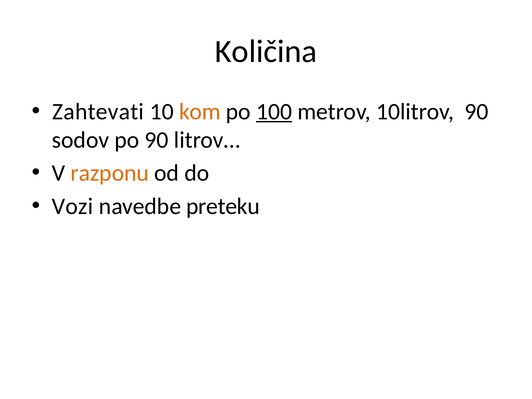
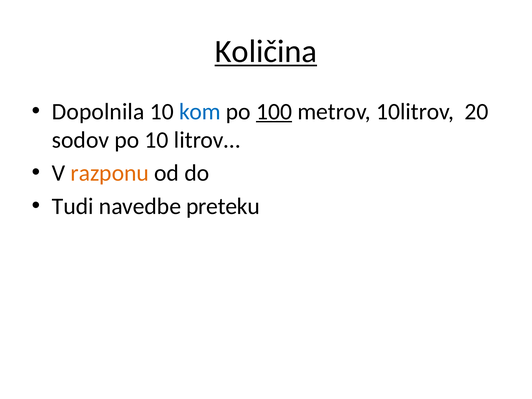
Količina underline: none -> present
Zahtevati: Zahtevati -> Dopolnila
kom colour: orange -> blue
10litrov 90: 90 -> 20
po 90: 90 -> 10
Vozi: Vozi -> Tudi
